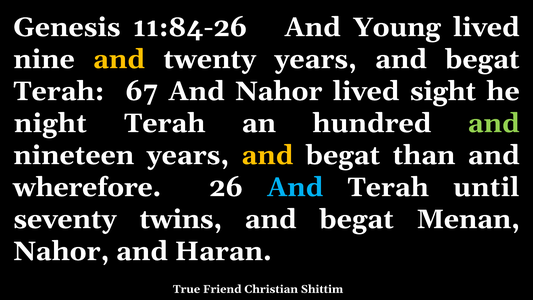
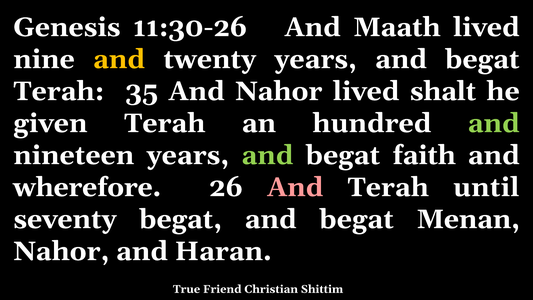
11:84-26: 11:84-26 -> 11:30-26
Young: Young -> Maath
67: 67 -> 35
sight: sight -> shalt
night: night -> given
and at (267, 155) colour: yellow -> light green
than: than -> faith
And at (295, 187) colour: light blue -> pink
seventy twins: twins -> begat
